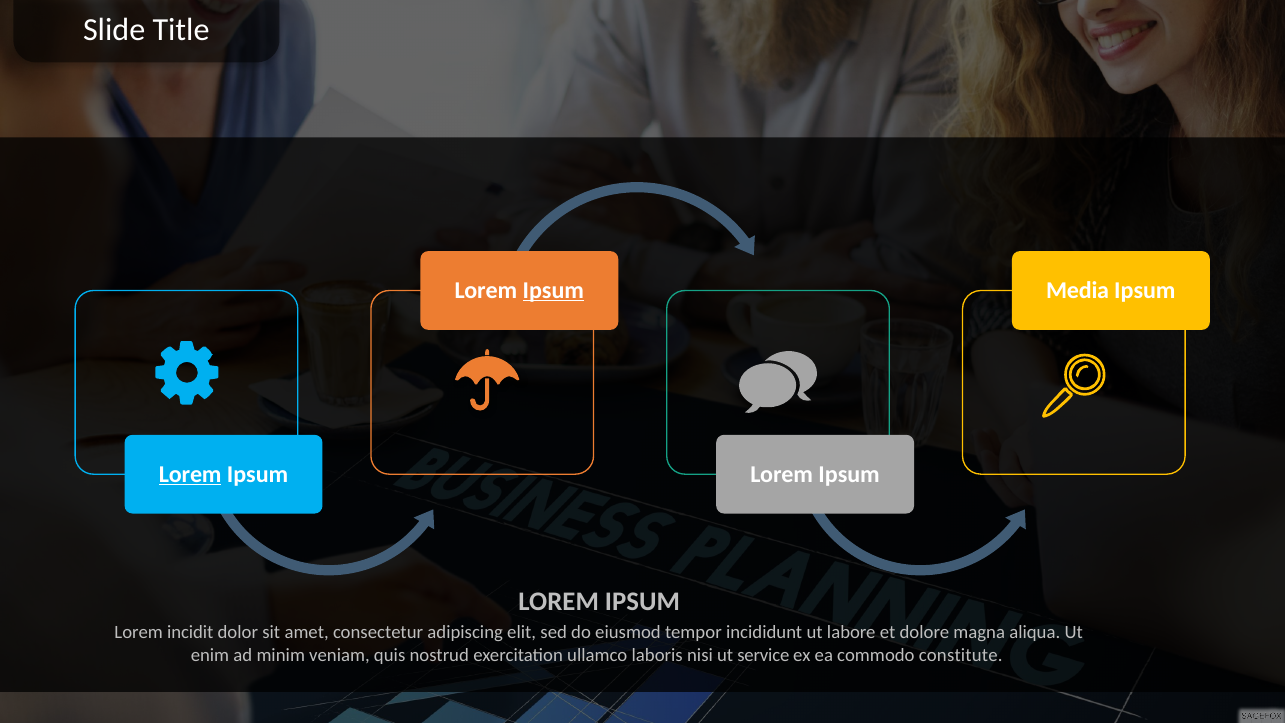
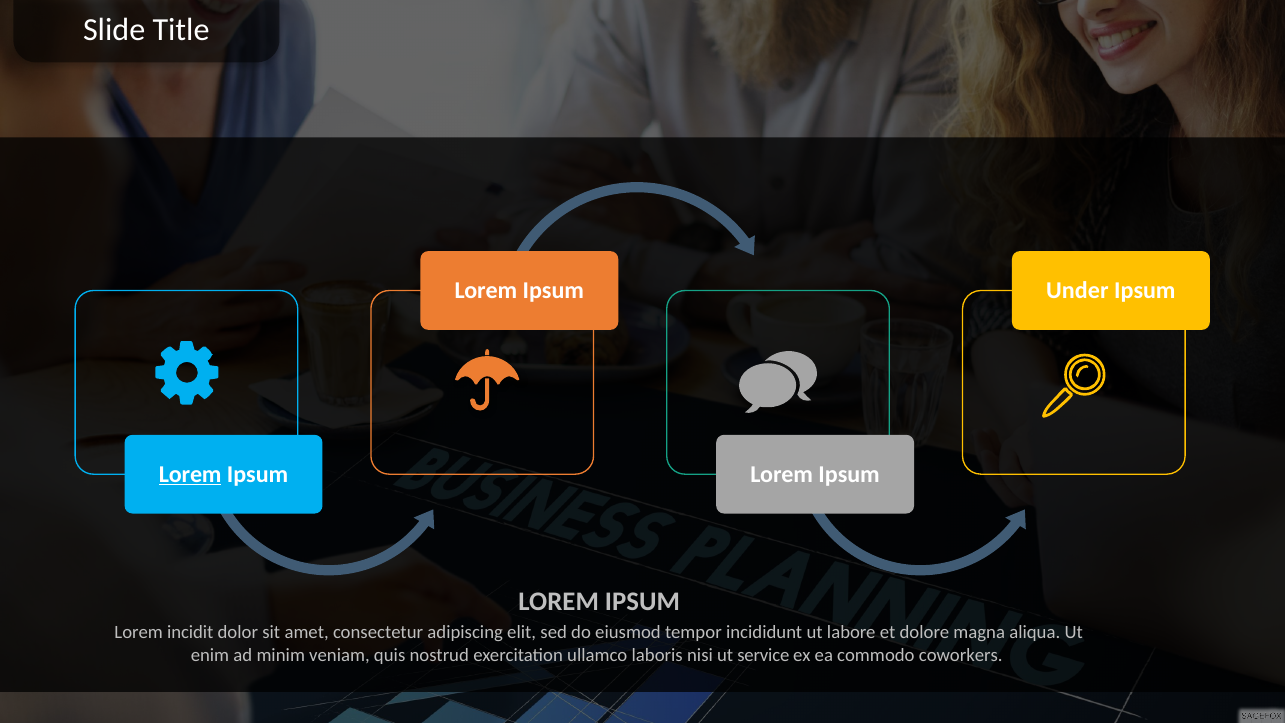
Ipsum at (553, 290) underline: present -> none
Media: Media -> Under
constitute: constitute -> coworkers
